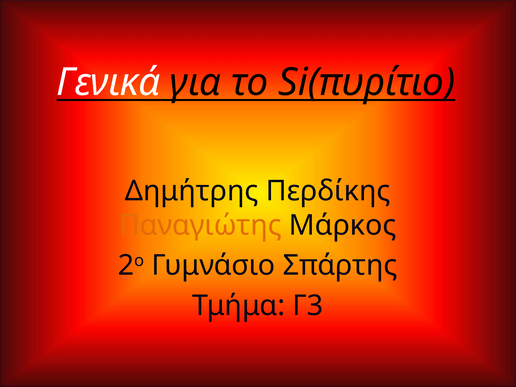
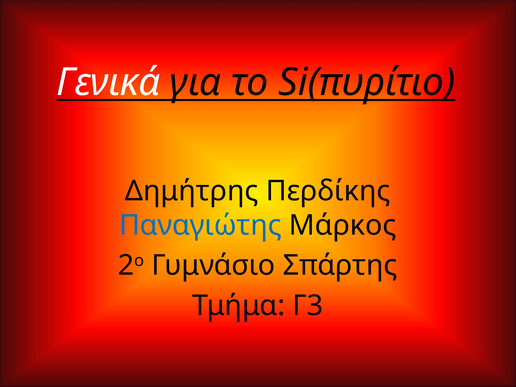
Παναγιώτης colour: orange -> blue
